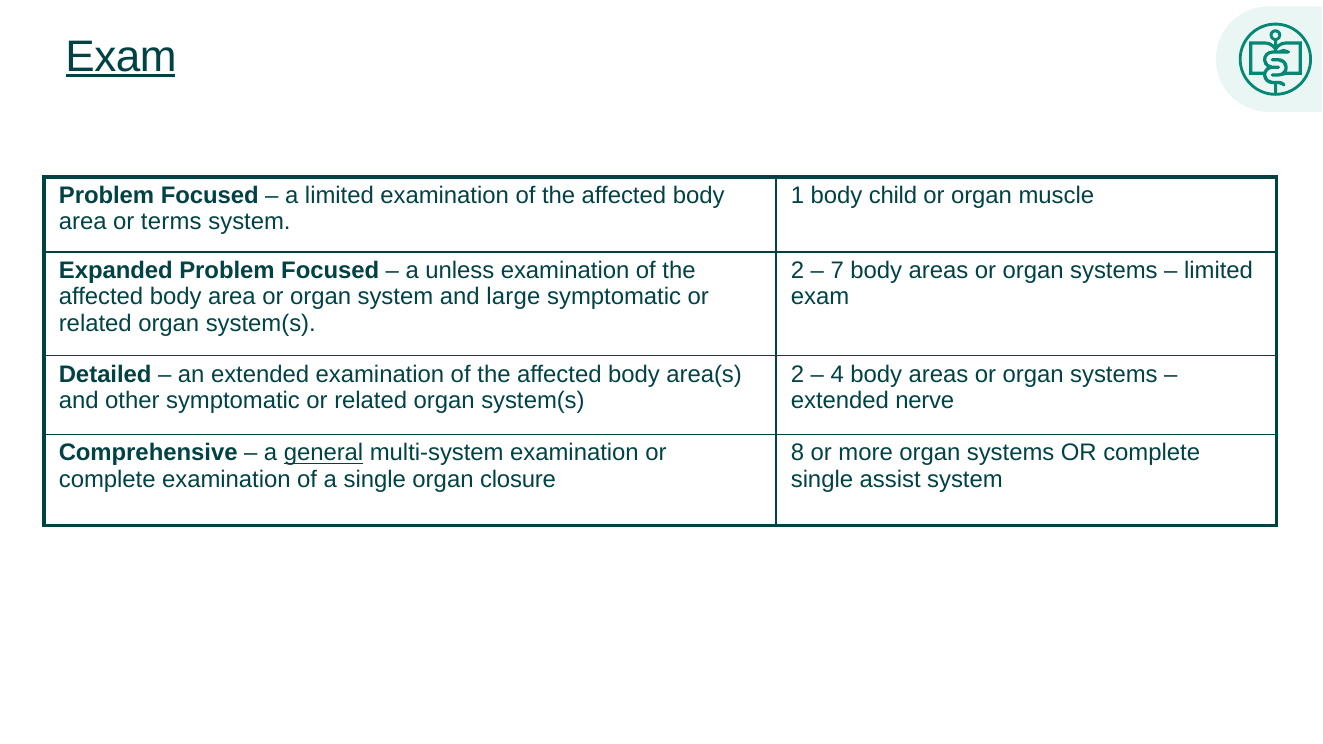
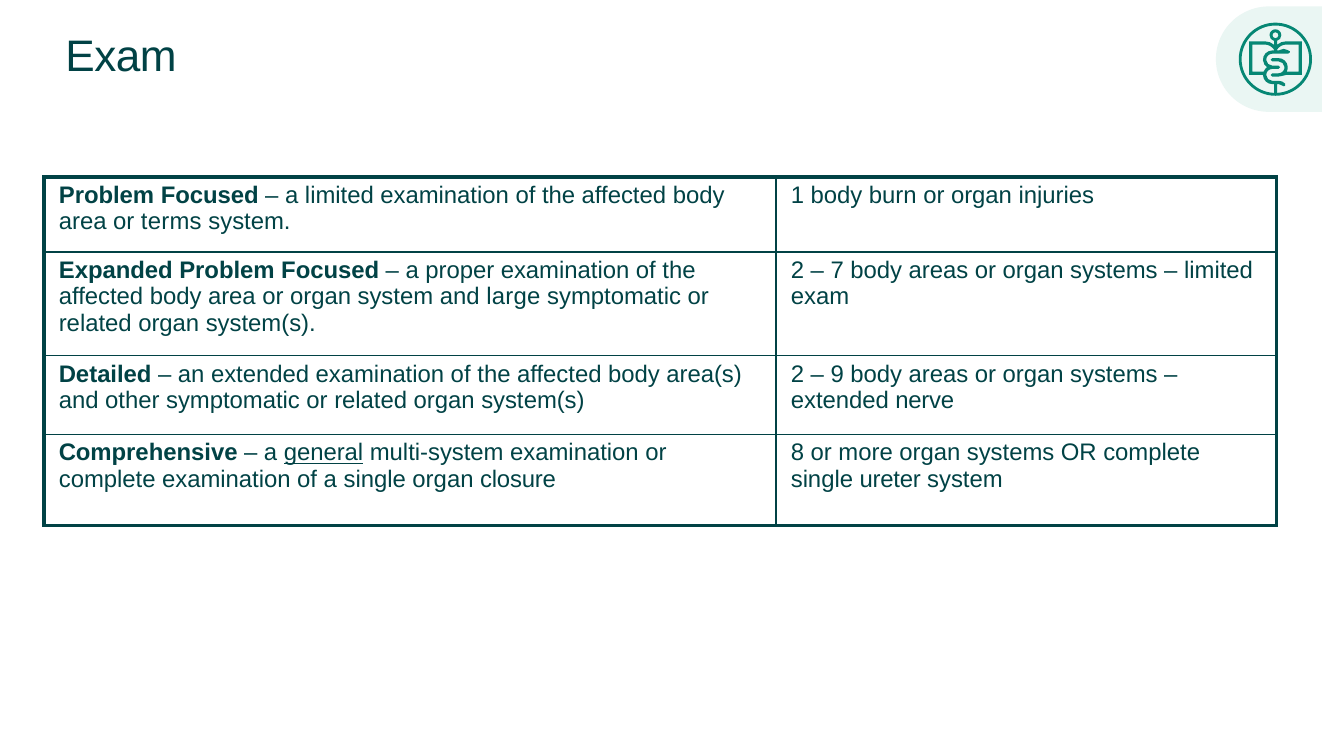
Exam at (121, 57) underline: present -> none
child: child -> burn
muscle: muscle -> injuries
unless: unless -> proper
4: 4 -> 9
assist: assist -> ureter
